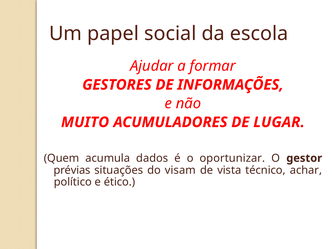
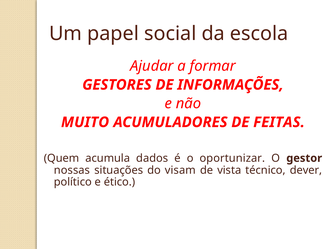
LUGAR: LUGAR -> FEITAS
prévias: prévias -> nossas
achar: achar -> dever
